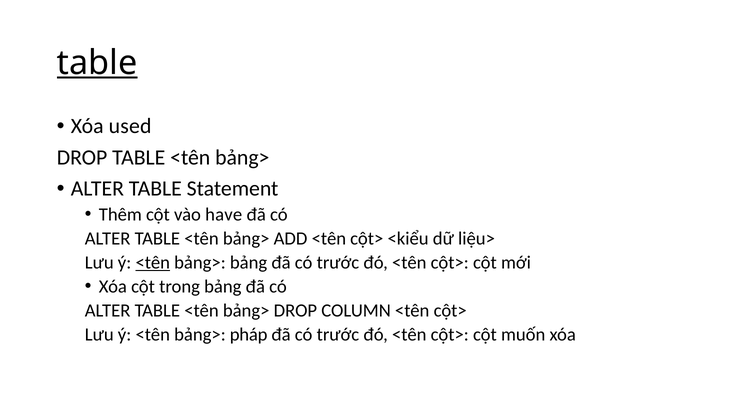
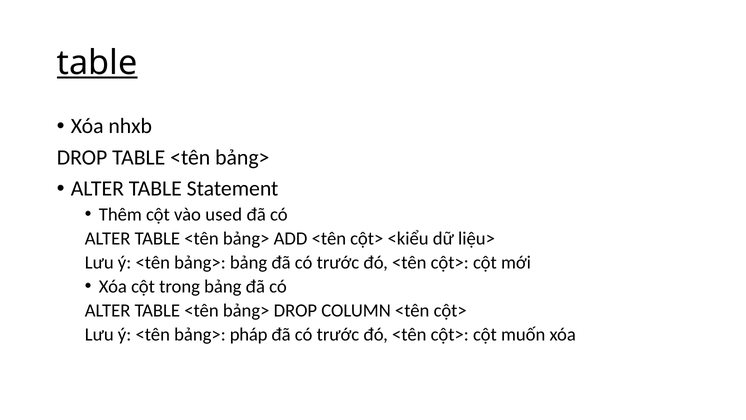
used: used -> nhxb
have: have -> used
<tên at (153, 262) underline: present -> none
